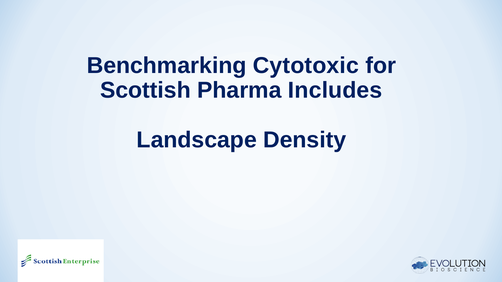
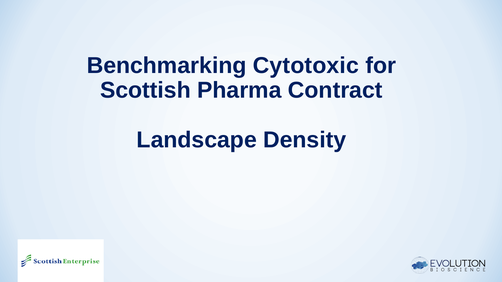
Includes: Includes -> Contract
